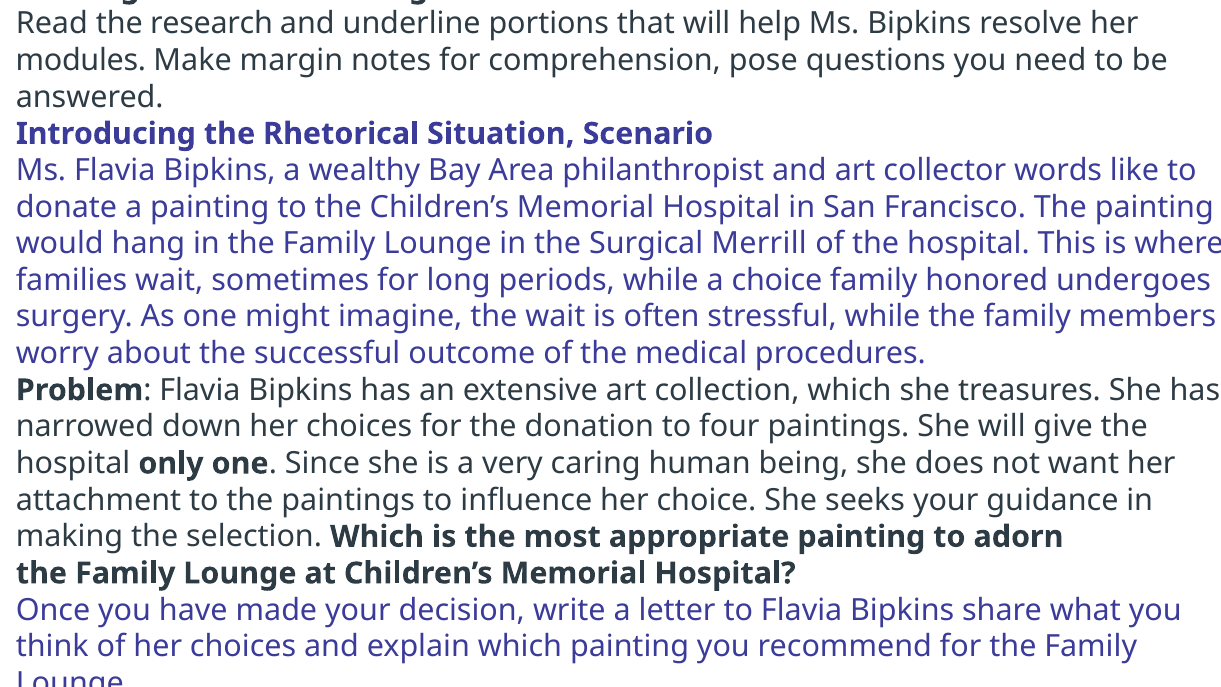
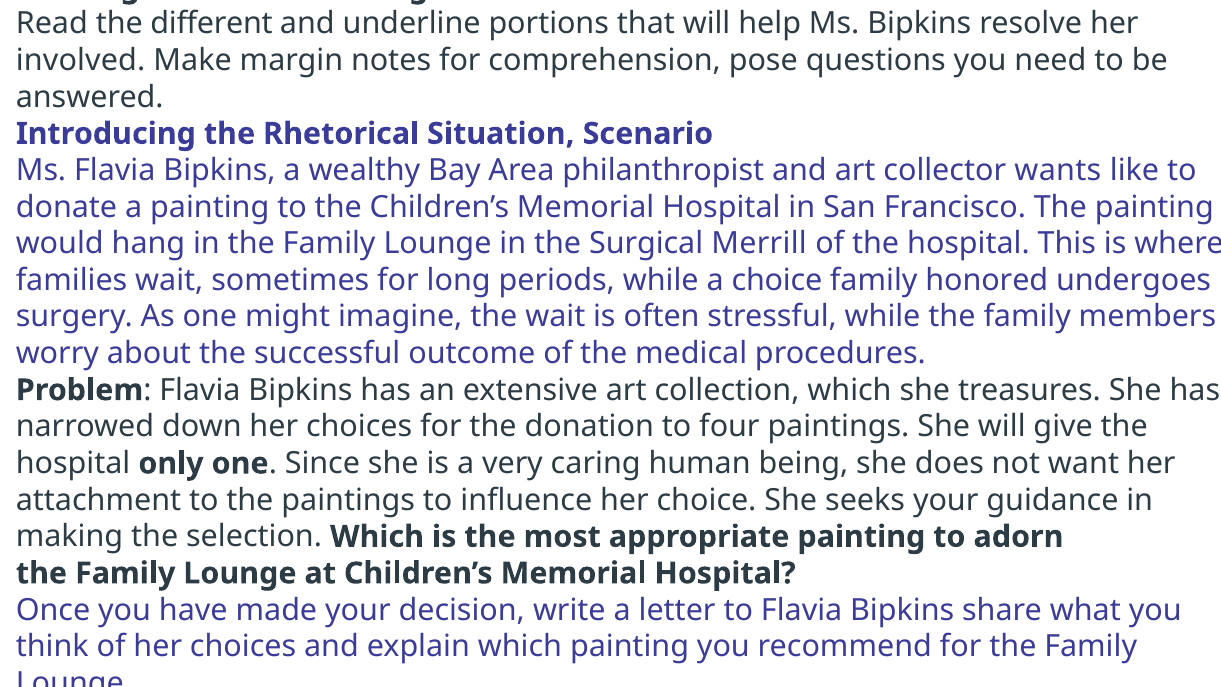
research: research -> different
modules: modules -> involved
words: words -> wants
